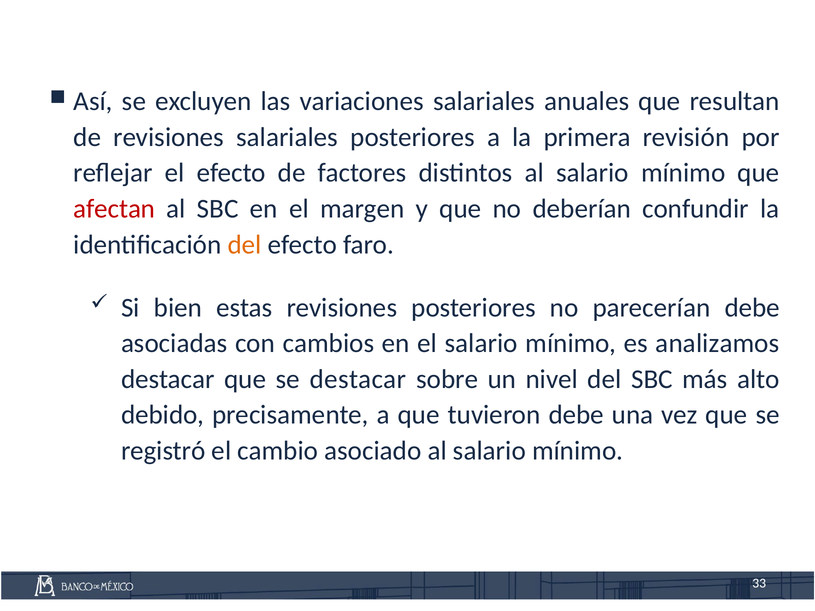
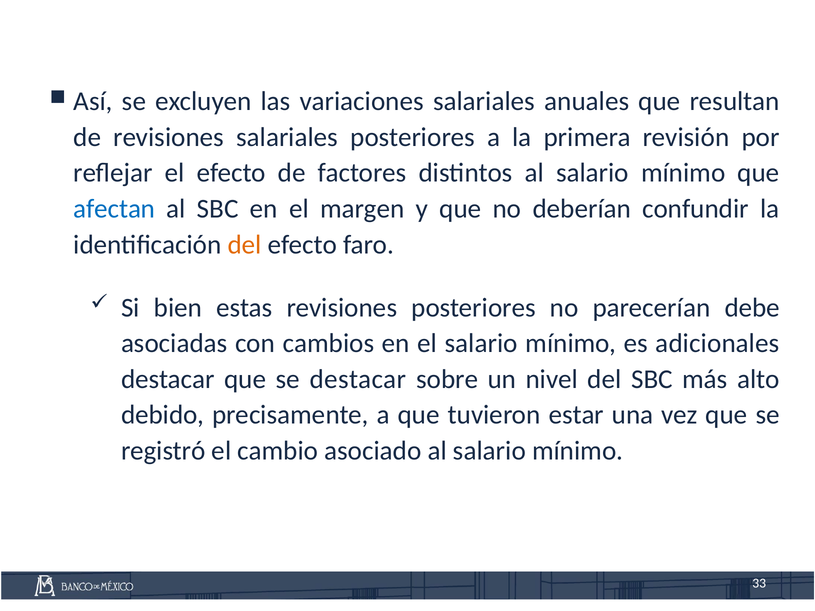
afectan colour: red -> blue
analizamos: analizamos -> adicionales
tuvieron debe: debe -> estar
